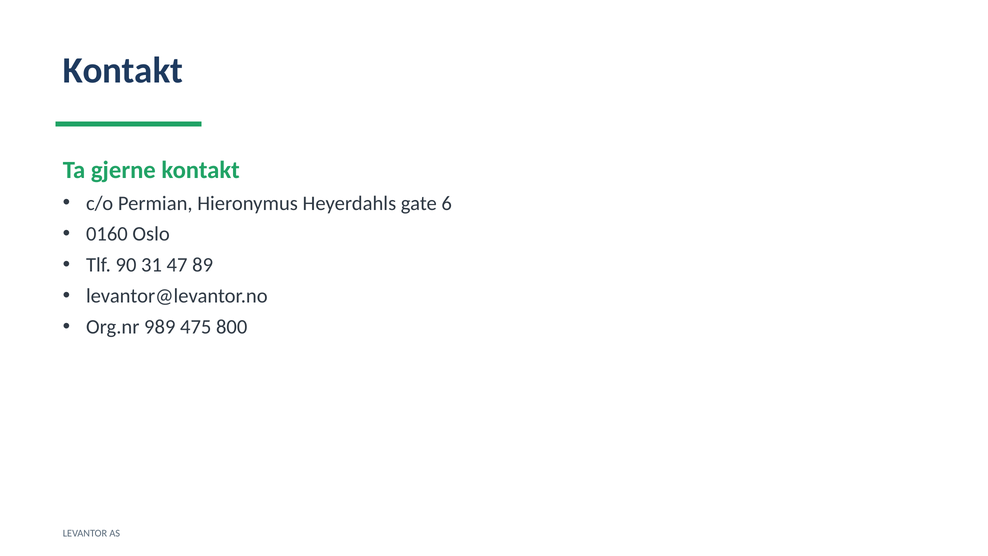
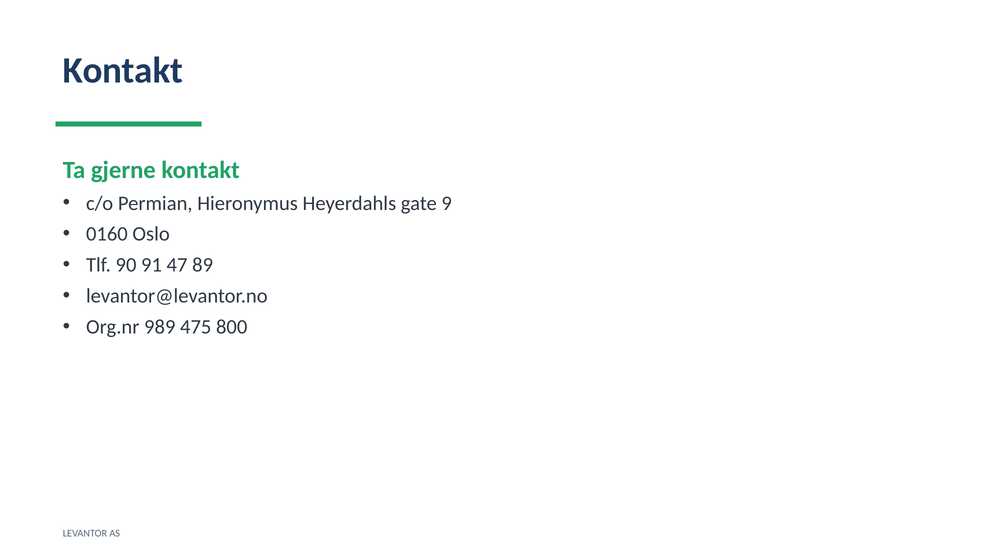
6: 6 -> 9
31: 31 -> 91
